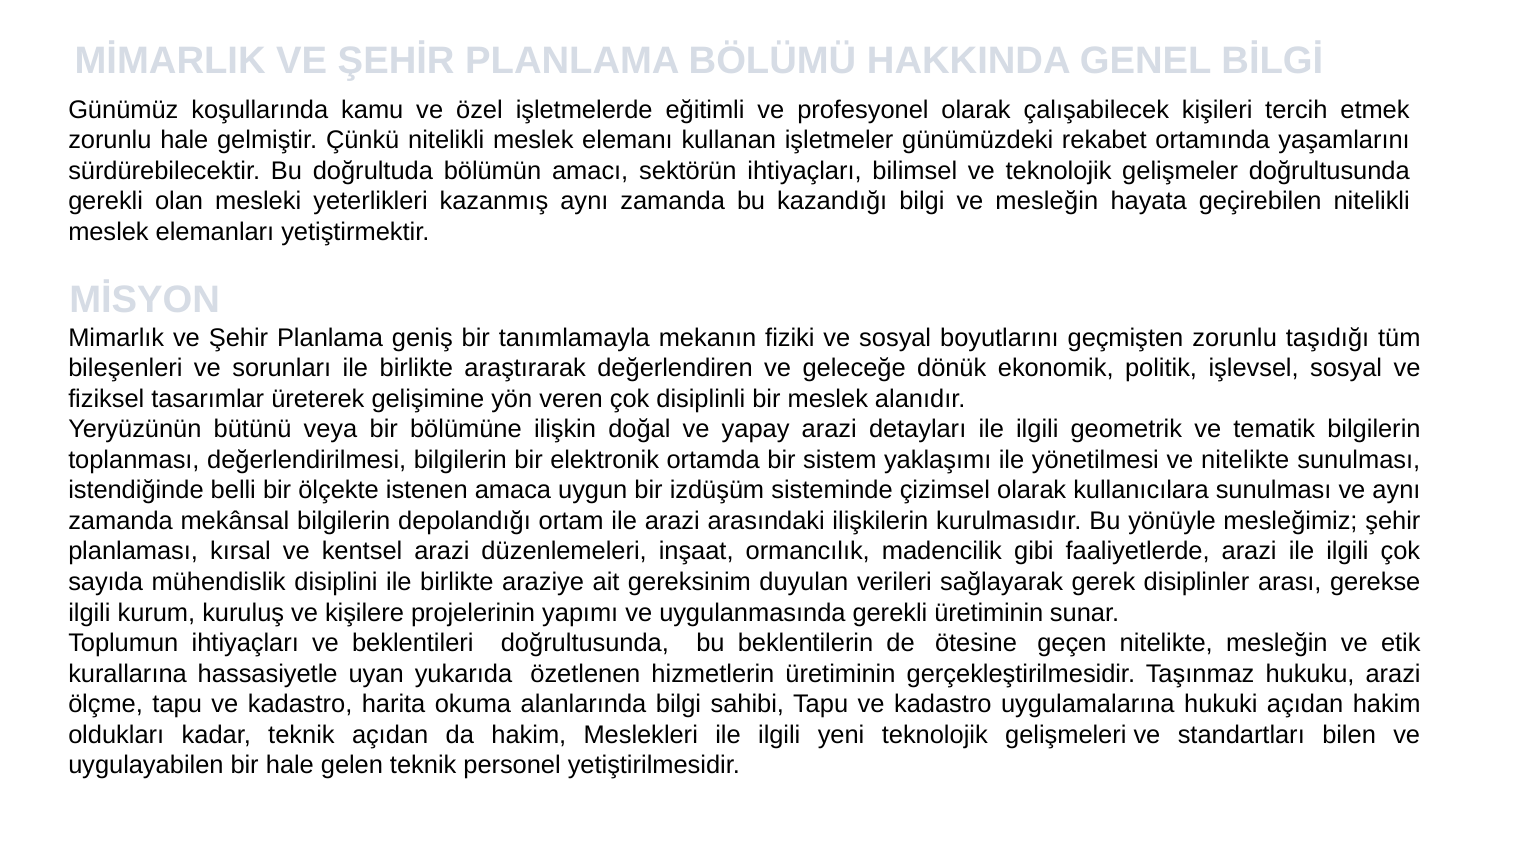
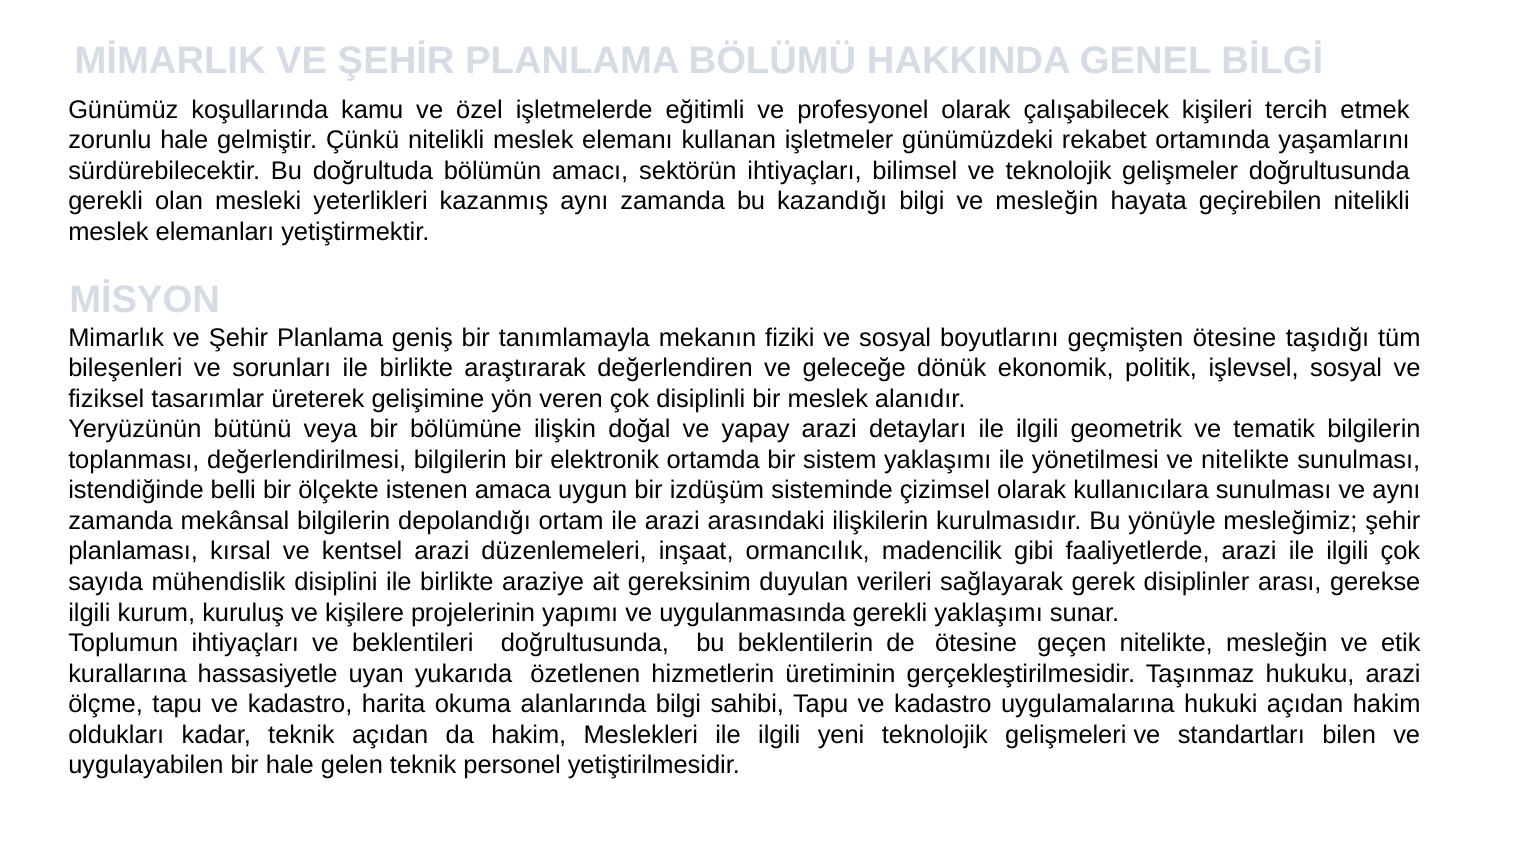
geçmişten zorunlu: zorunlu -> ötesine
gerekli üretiminin: üretiminin -> yaklaşımı
